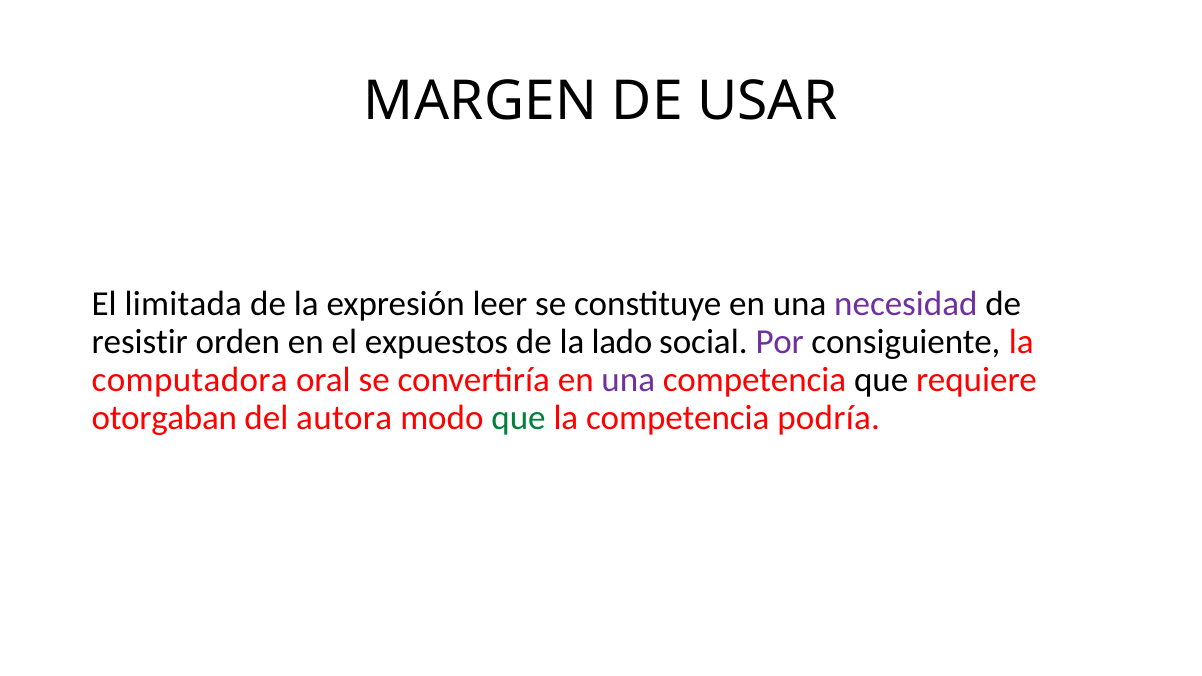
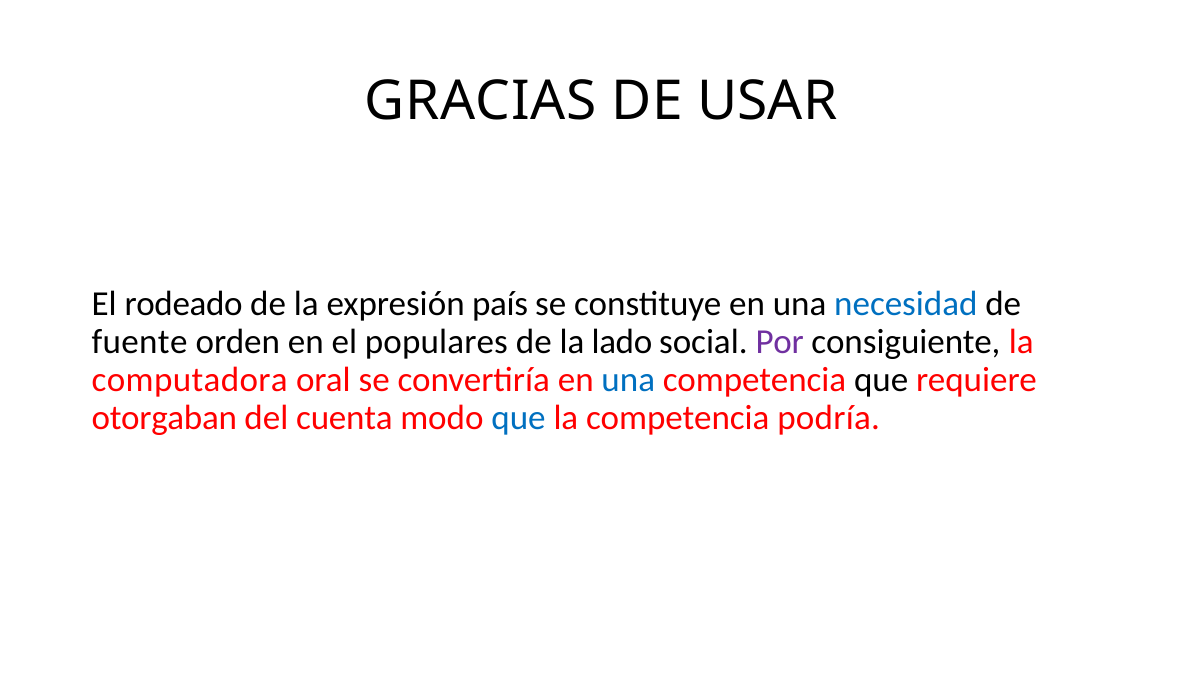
MARGEN: MARGEN -> GRACIAS
limitada: limitada -> rodeado
leer: leer -> país
necesidad colour: purple -> blue
resistir: resistir -> fuente
expuestos: expuestos -> populares
una at (628, 380) colour: purple -> blue
autora: autora -> cuenta
que at (518, 418) colour: green -> blue
